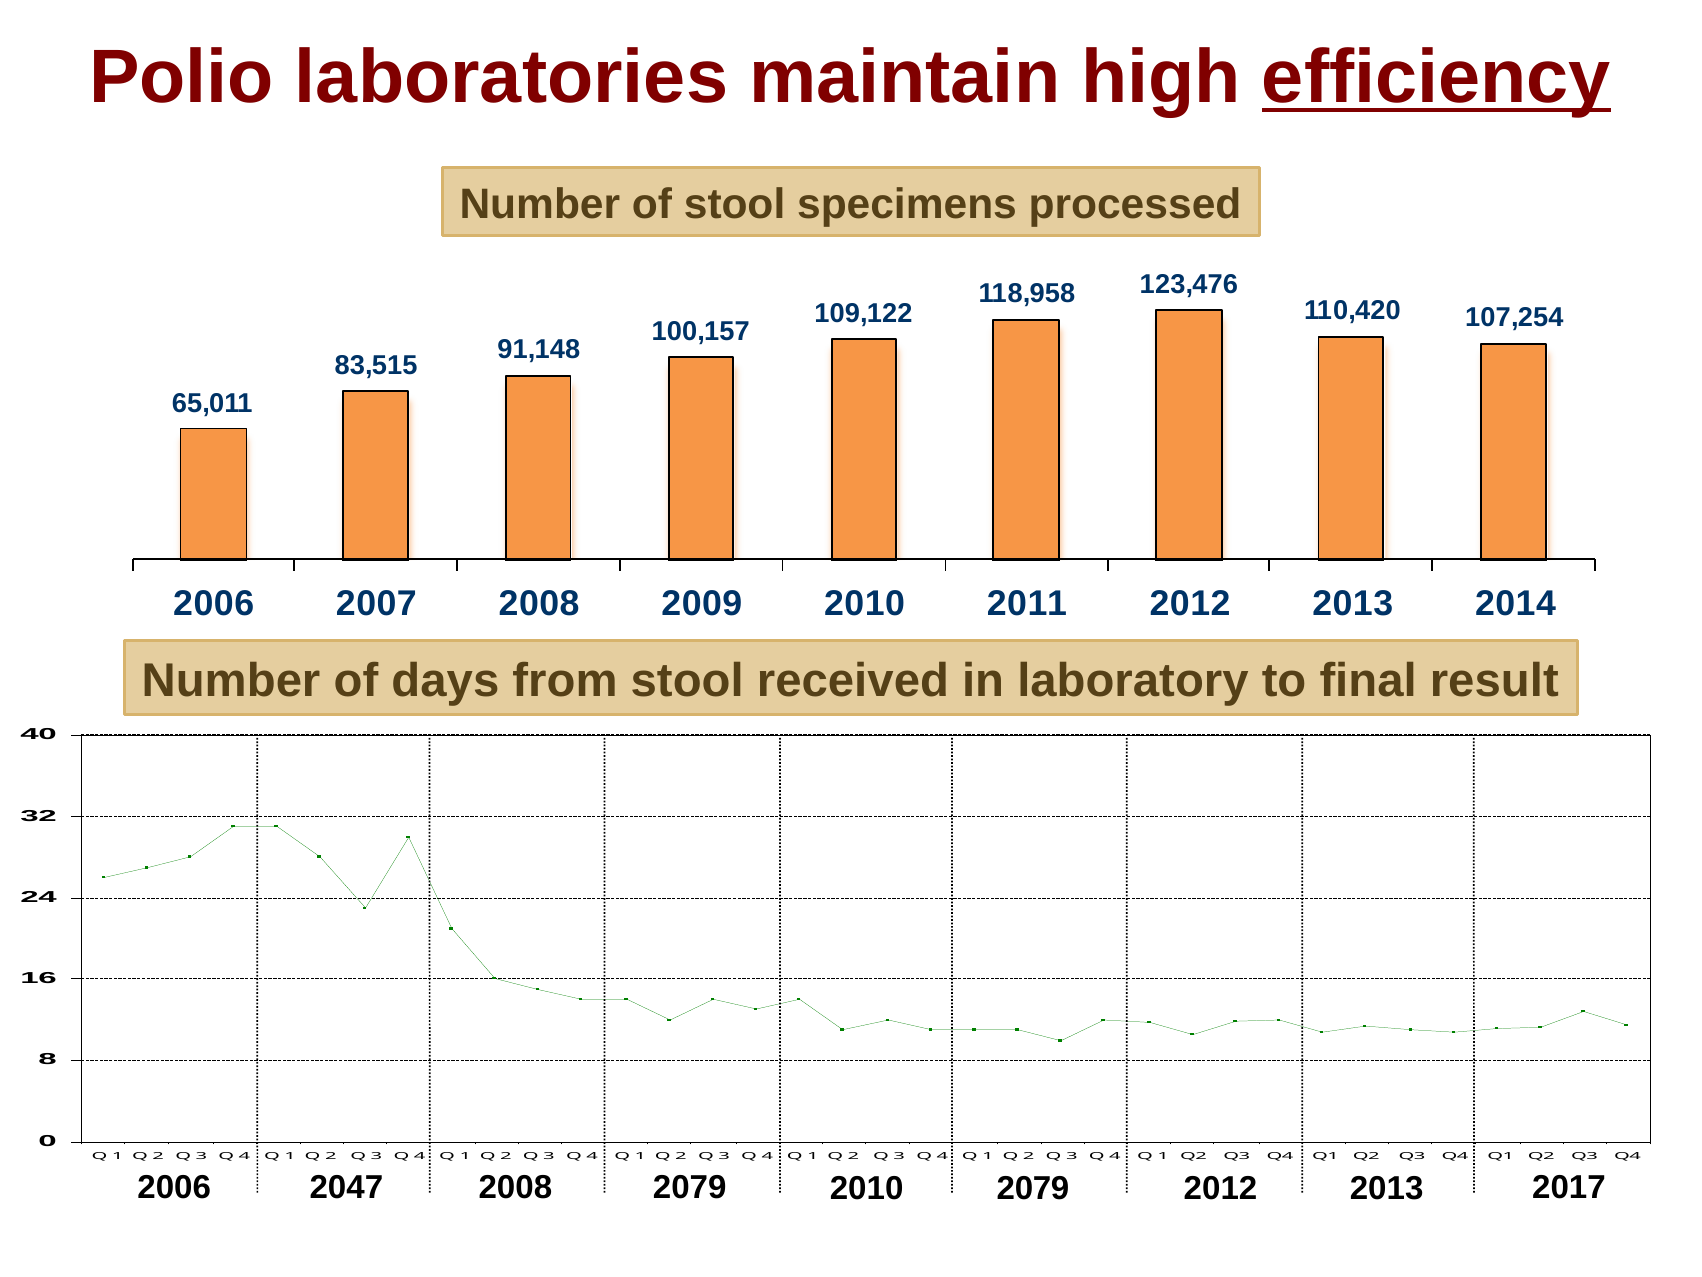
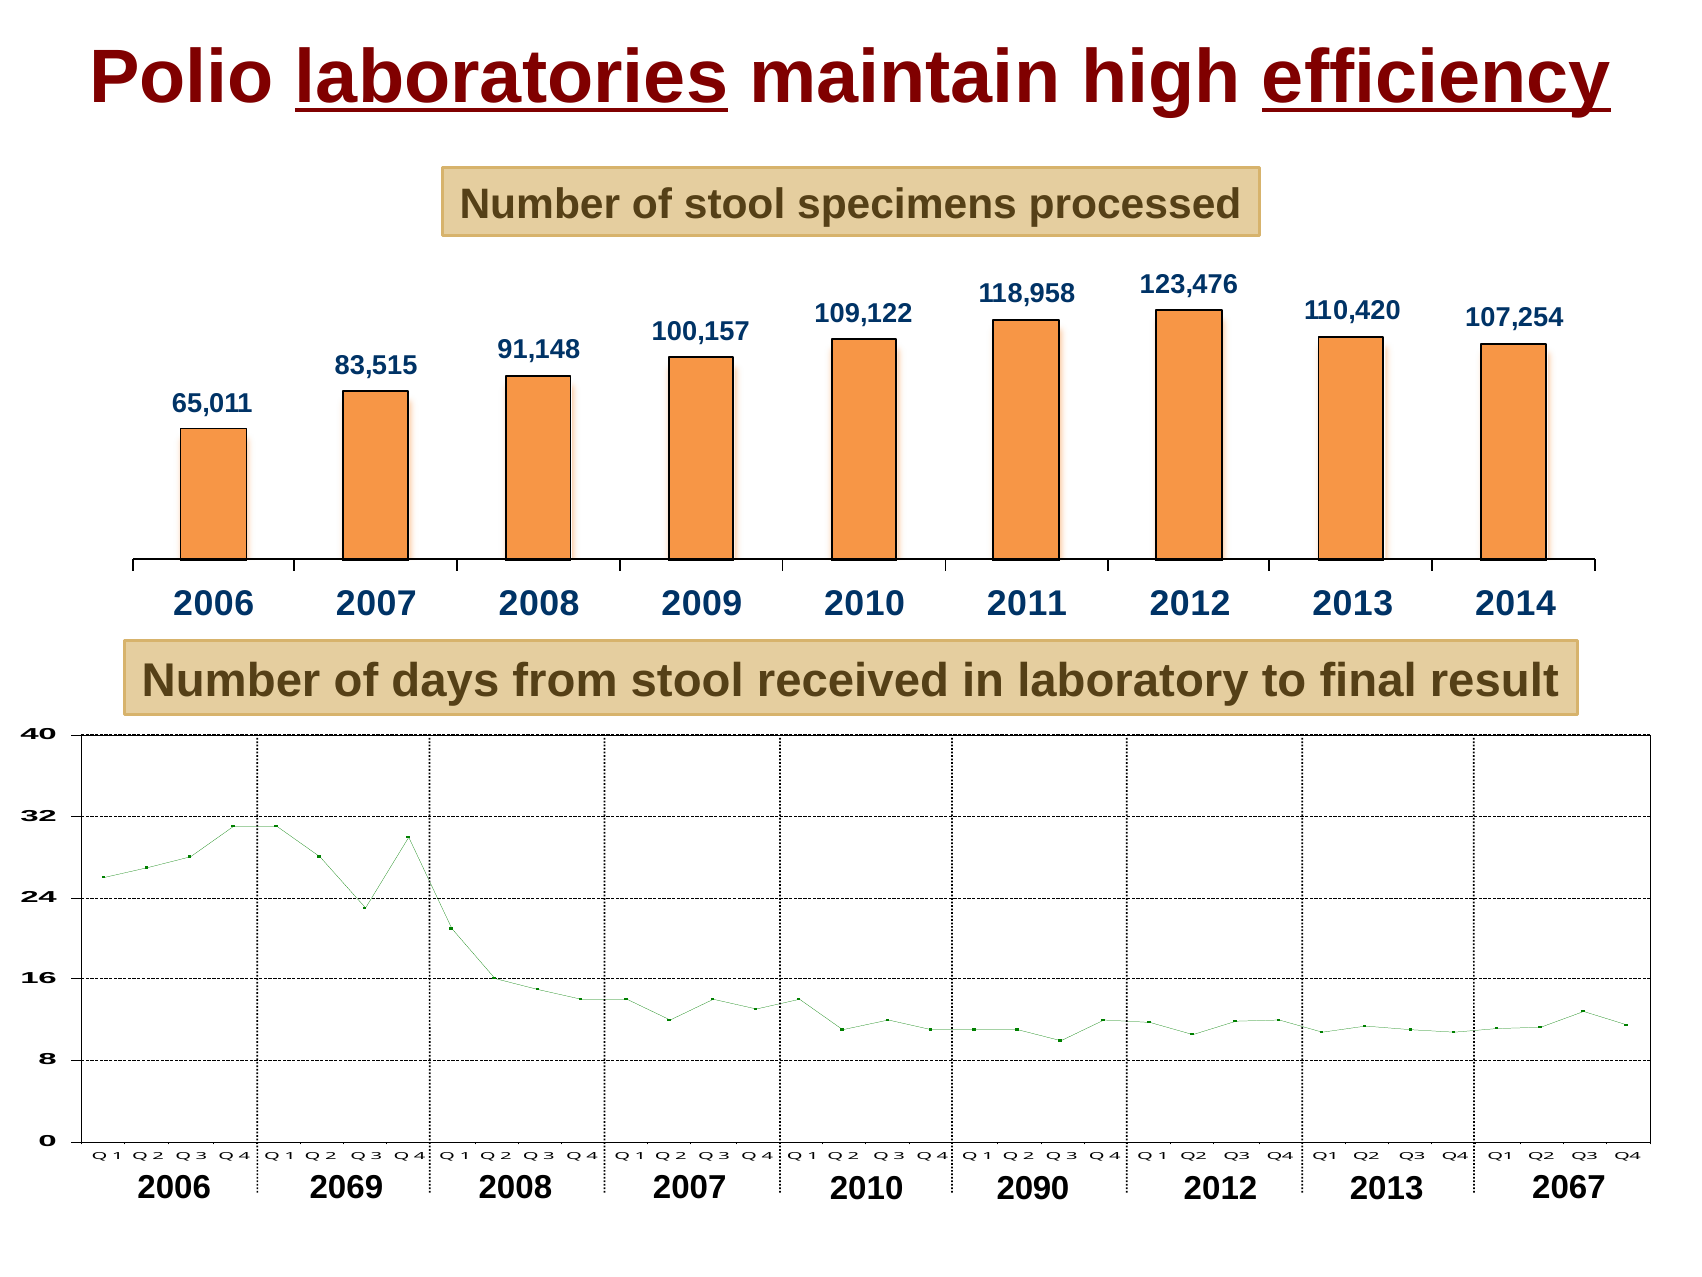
laboratories underline: none -> present
2047: 2047 -> 2069
2008 2079: 2079 -> 2007
2010 2079: 2079 -> 2090
2017: 2017 -> 2067
